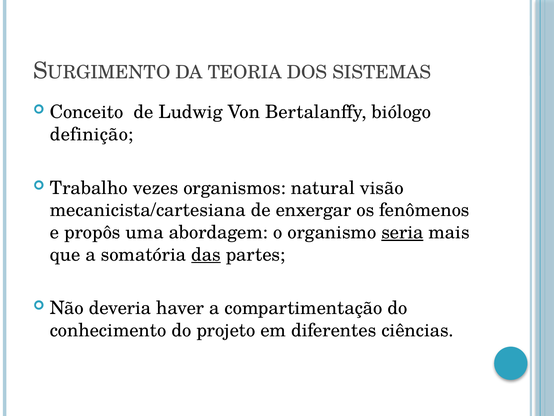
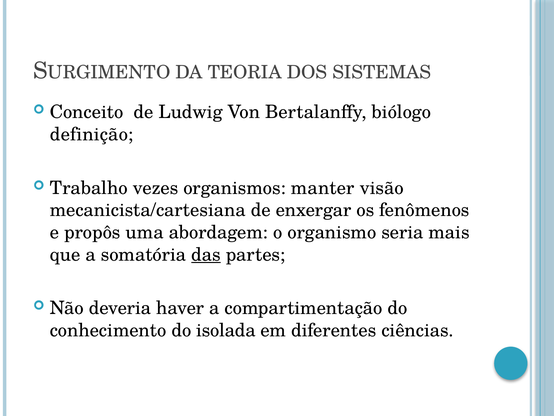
natural: natural -> manter
seria underline: present -> none
projeto: projeto -> isolada
